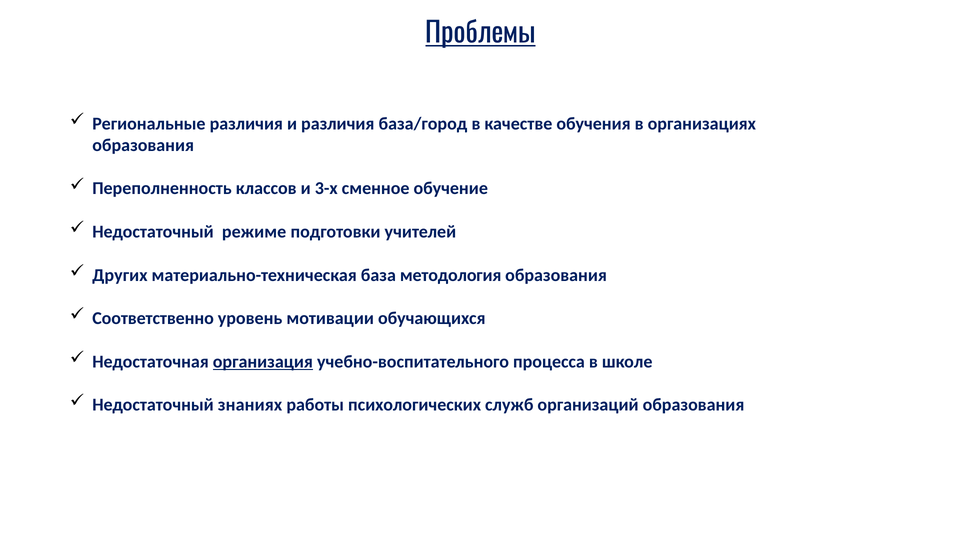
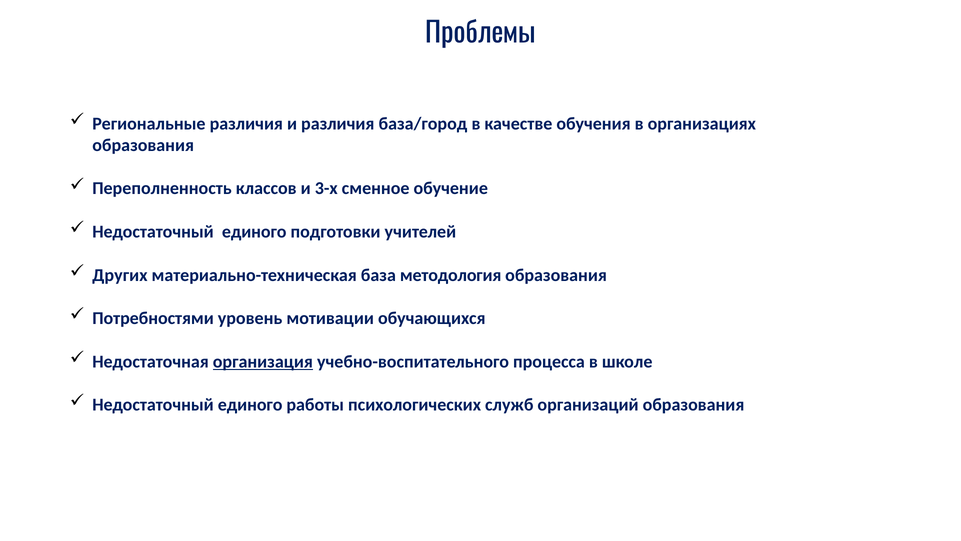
Проблемы underline: present -> none
режиме at (254, 232): режиме -> единого
Соответственно: Соответственно -> Потребностями
знаниях at (250, 405): знаниях -> единого
